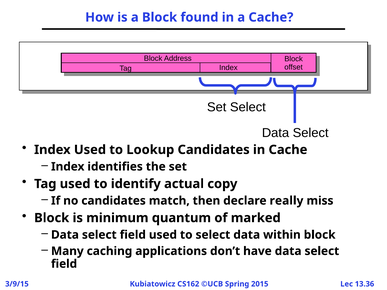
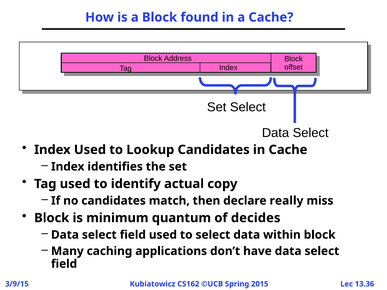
marked: marked -> decides
